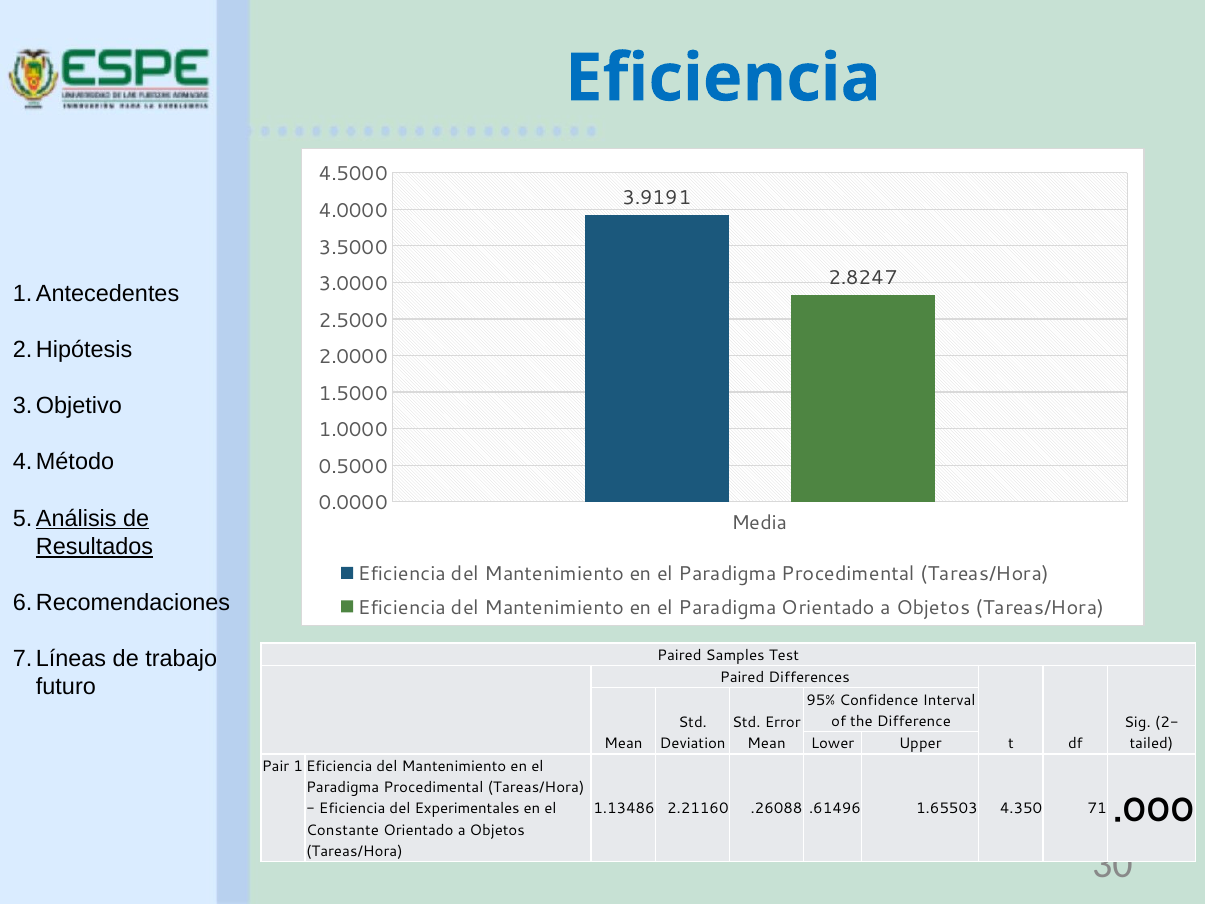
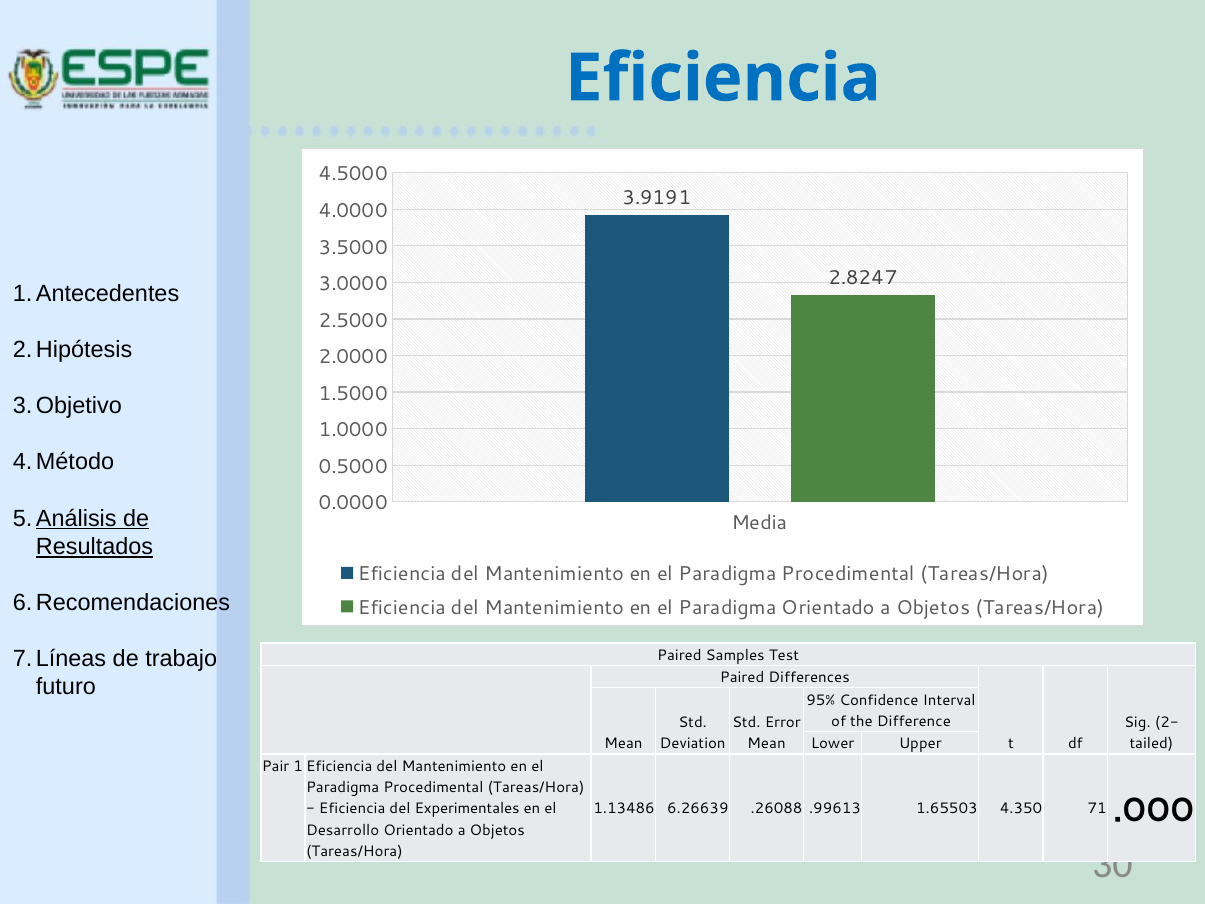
2.21160: 2.21160 -> 6.26639
.61496: .61496 -> .99613
Constante: Constante -> Desarrollo
